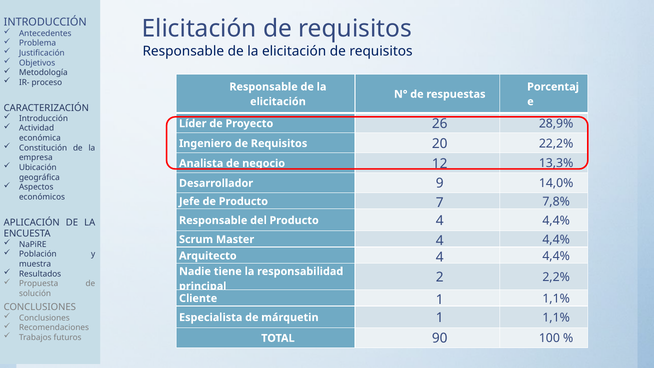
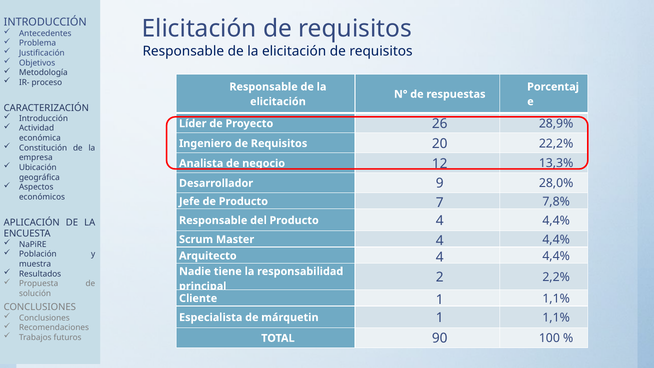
14,0%: 14,0% -> 28,0%
